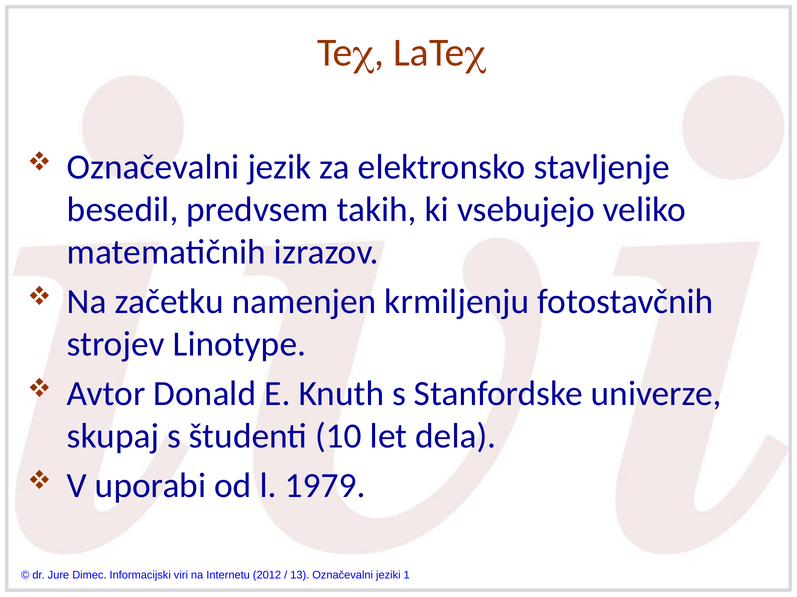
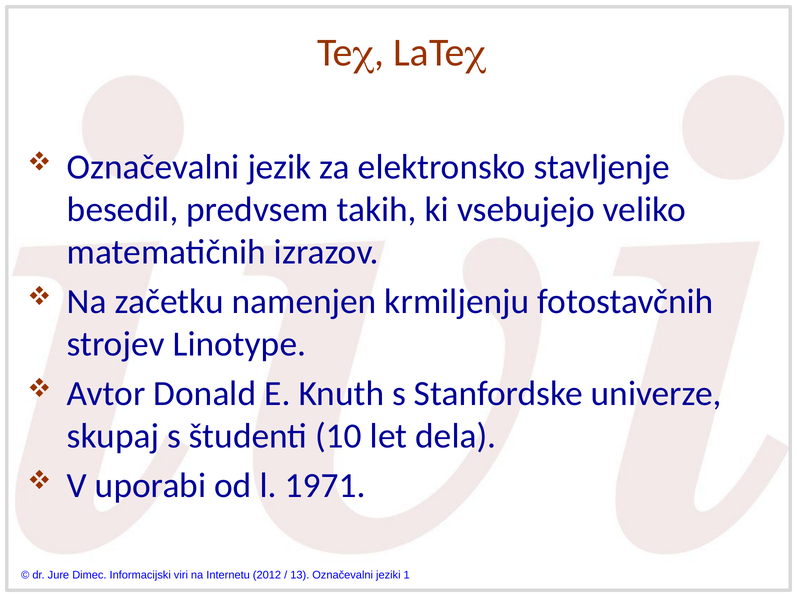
1979: 1979 -> 1971
